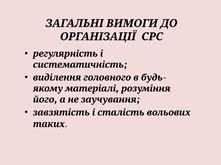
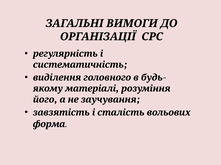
таких: таких -> форма
